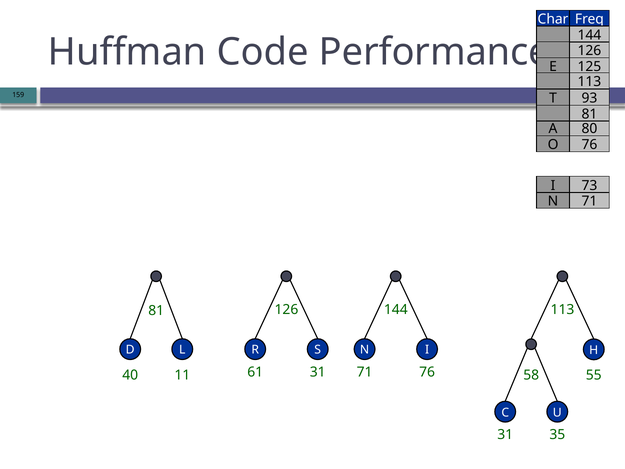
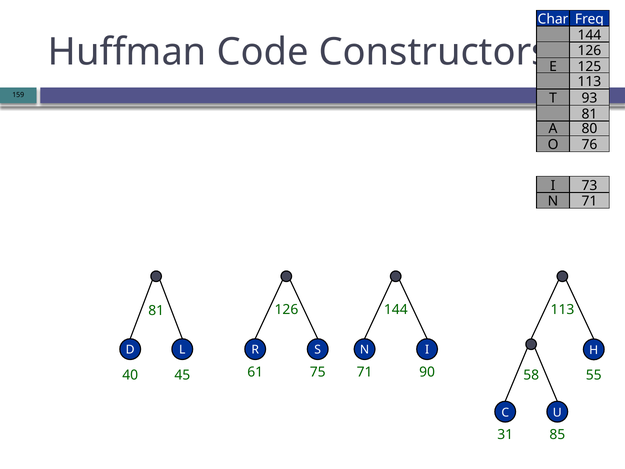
Performance: Performance -> Constructors
61 31: 31 -> 75
71 76: 76 -> 90
11: 11 -> 45
35: 35 -> 85
